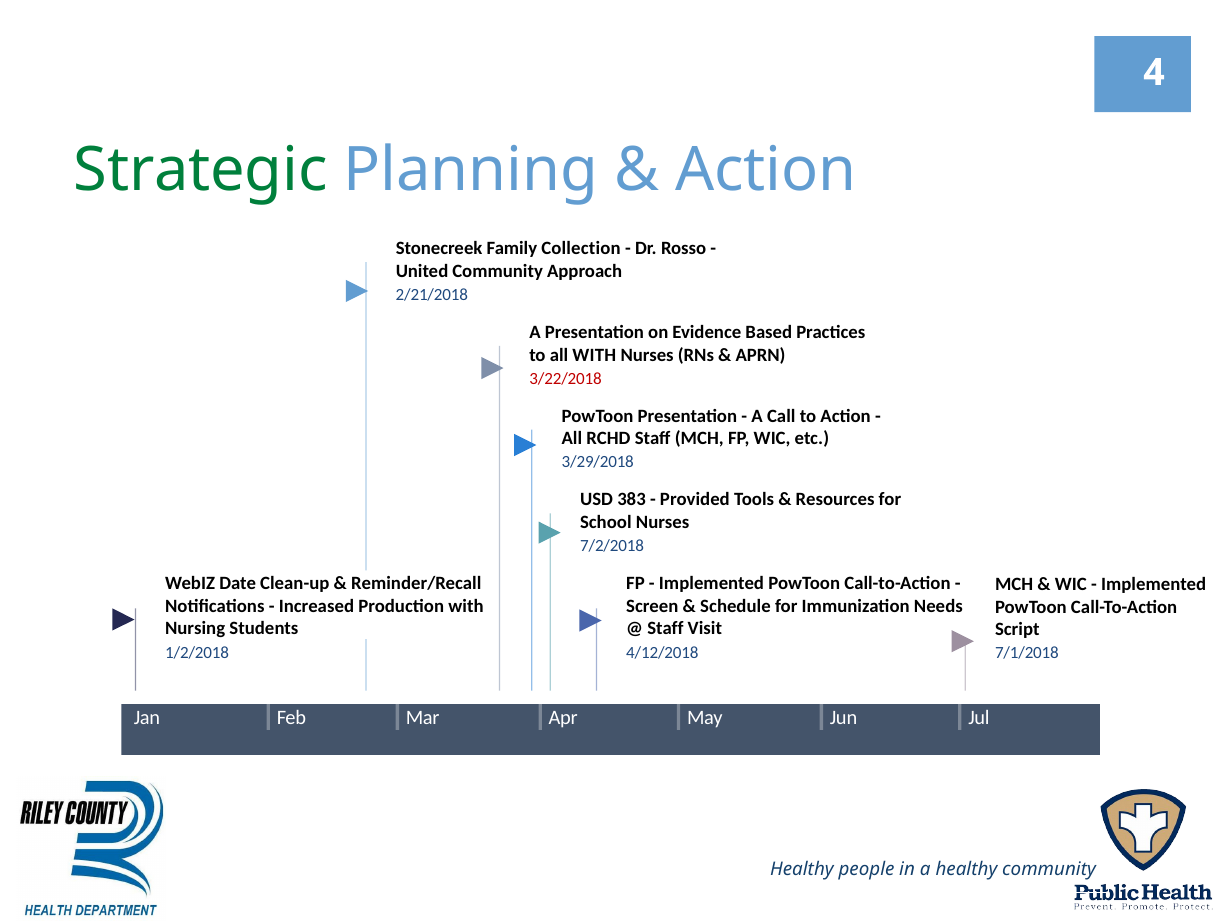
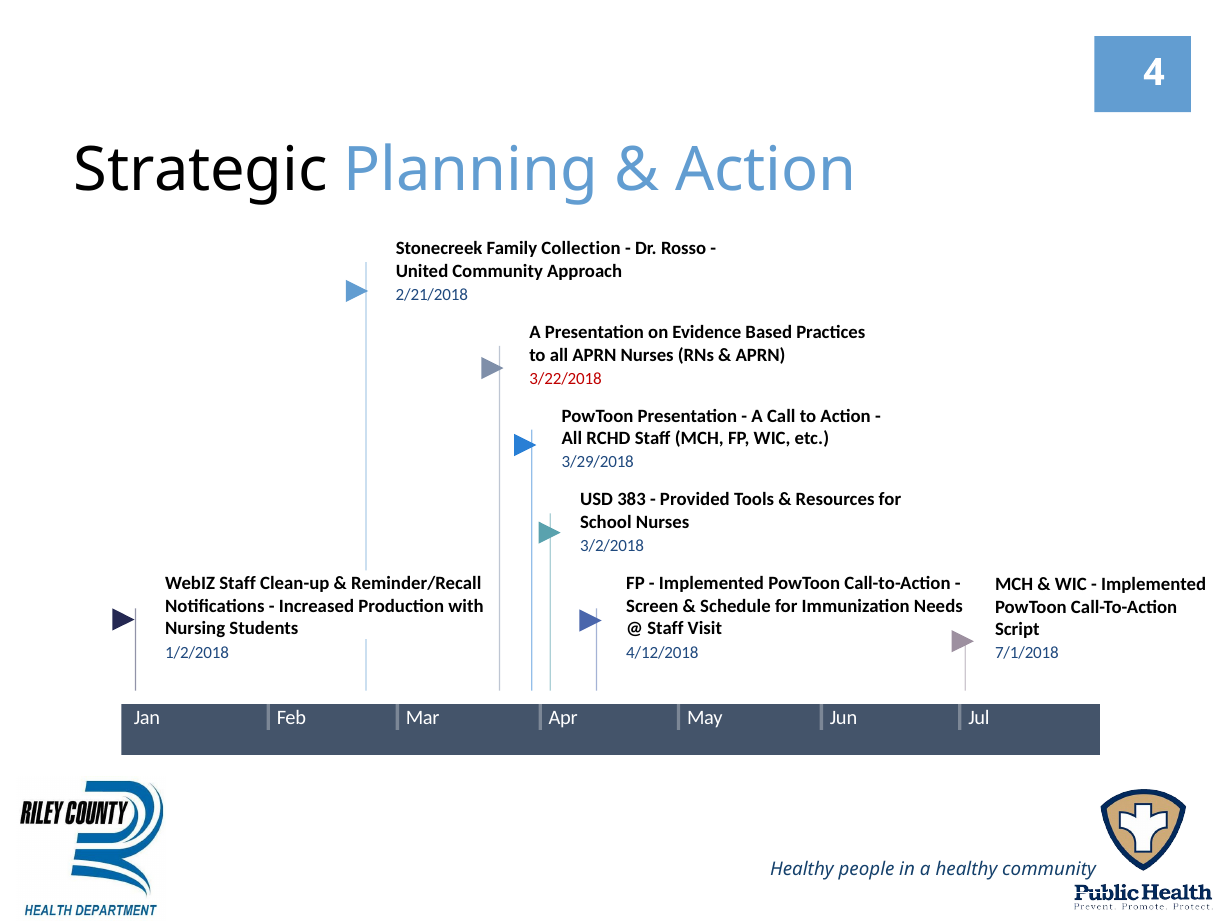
Strategic colour: green -> black
all WITH: WITH -> APRN
7/2/2018: 7/2/2018 -> 3/2/2018
WebIZ Date: Date -> Staff
